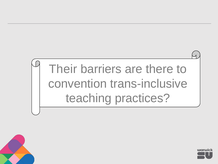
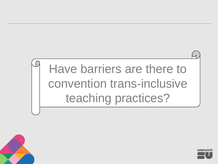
Their: Their -> Have
